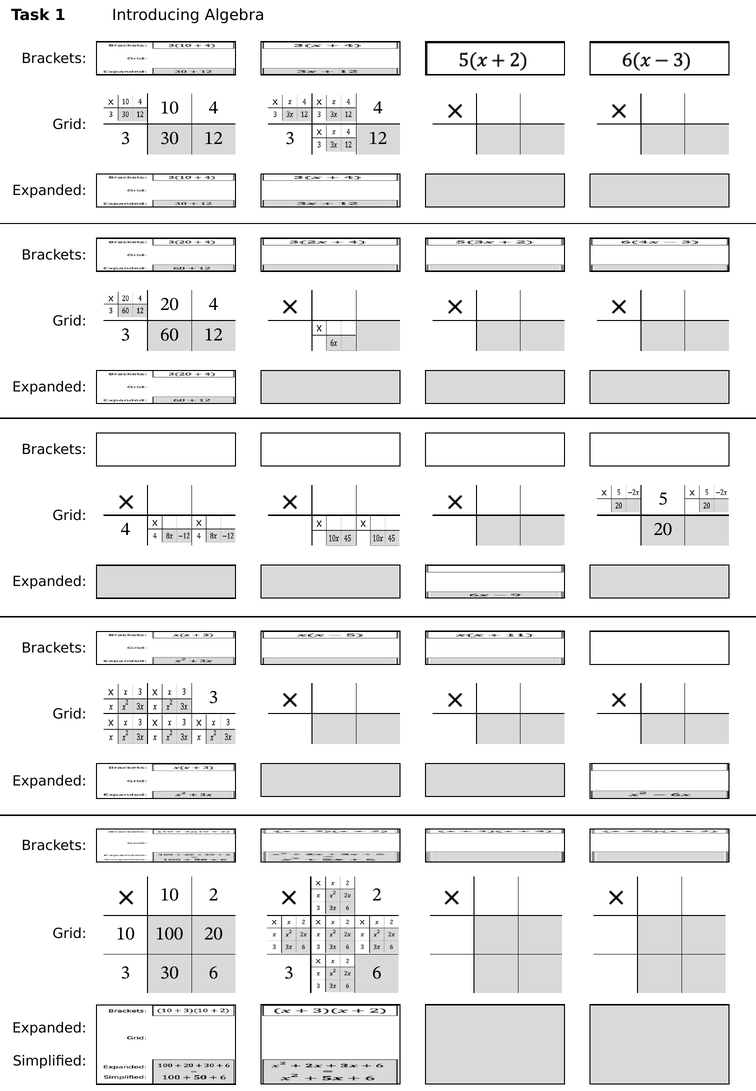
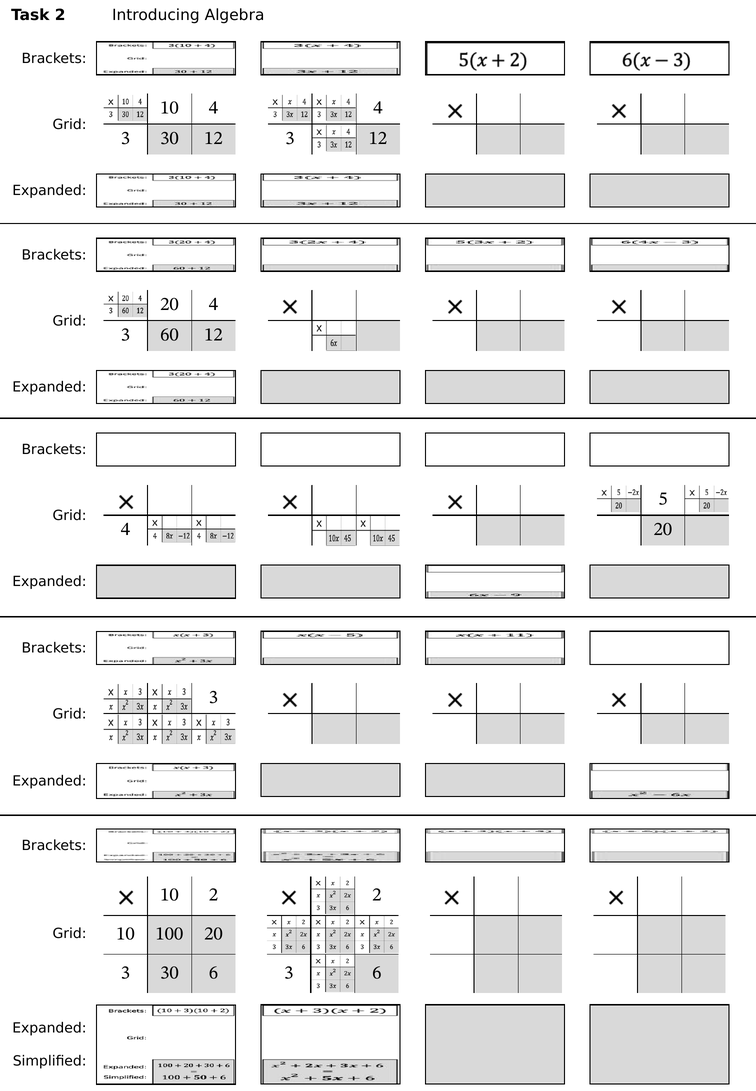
Task 1: 1 -> 2
